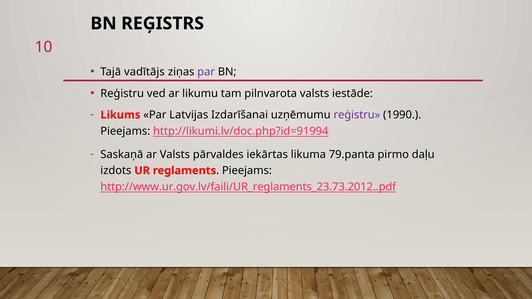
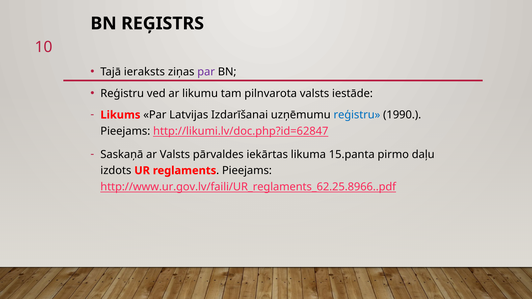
vadītājs: vadītājs -> ieraksts
reģistru at (357, 115) colour: purple -> blue
http://likumi.lv/doc.php?id=91994: http://likumi.lv/doc.php?id=91994 -> http://likumi.lv/doc.php?id=62847
79.panta: 79.panta -> 15.panta
http://www.ur.gov.lv/faili/UR_reglaments_23.73.2012..pdf: http://www.ur.gov.lv/faili/UR_reglaments_23.73.2012..pdf -> http://www.ur.gov.lv/faili/UR_reglaments_62.25.8966..pdf
